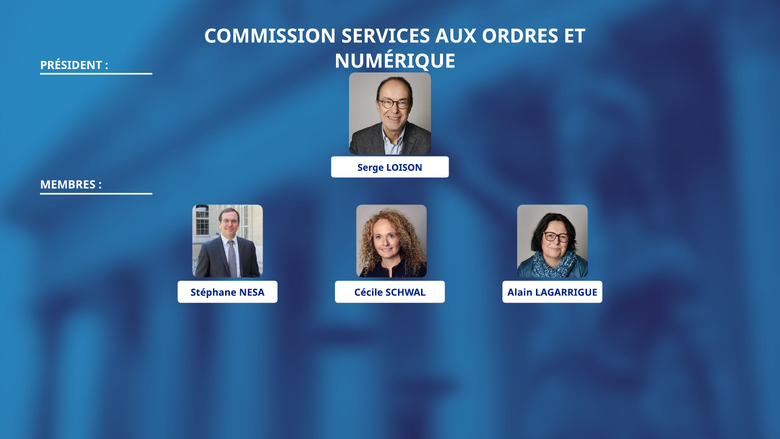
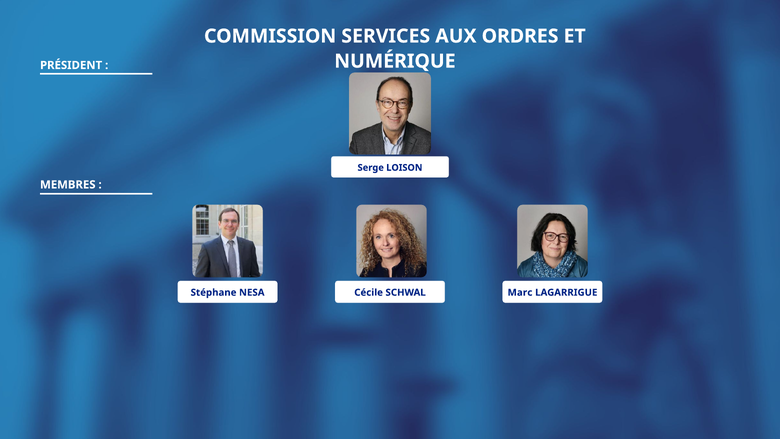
Alain: Alain -> Marc
